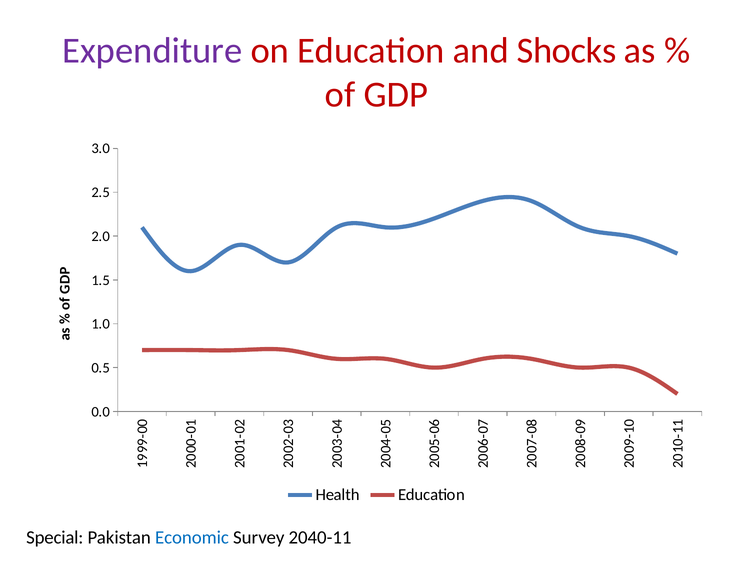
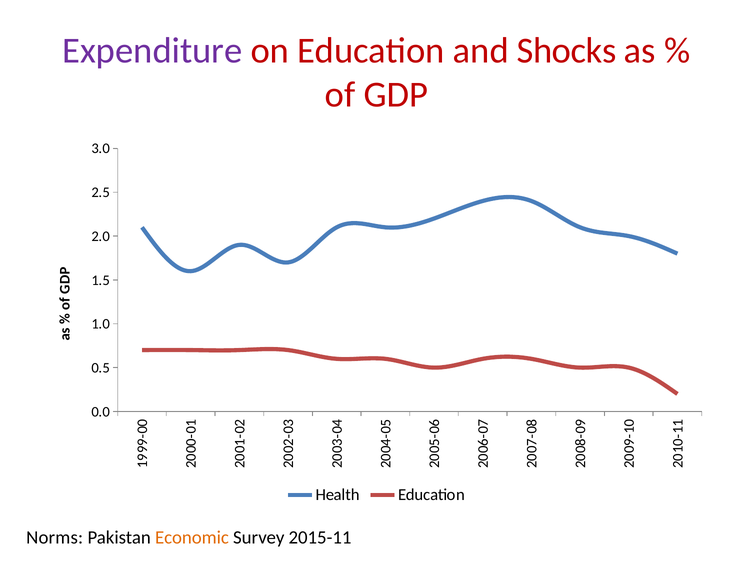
Special: Special -> Norms
Economic colour: blue -> orange
2040-11: 2040-11 -> 2015-11
